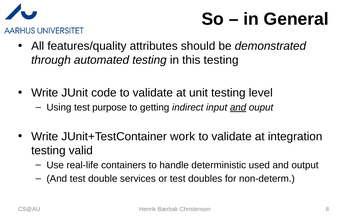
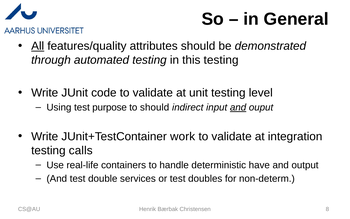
All underline: none -> present
to getting: getting -> should
valid: valid -> calls
used: used -> have
